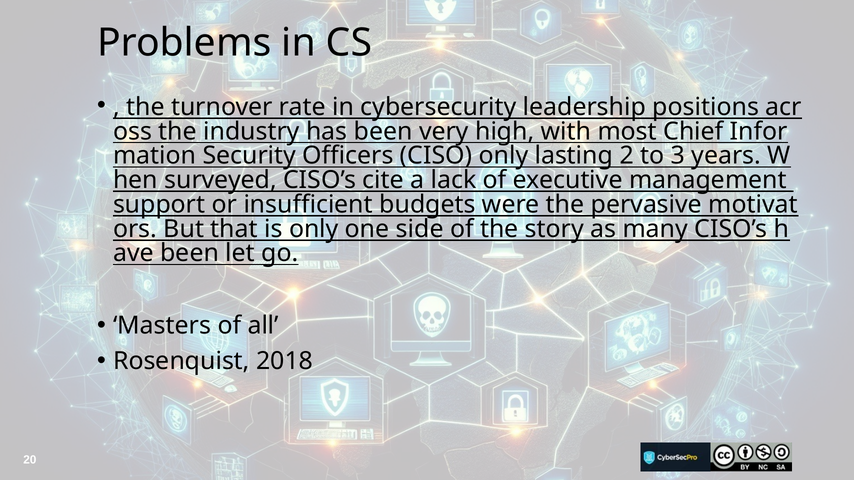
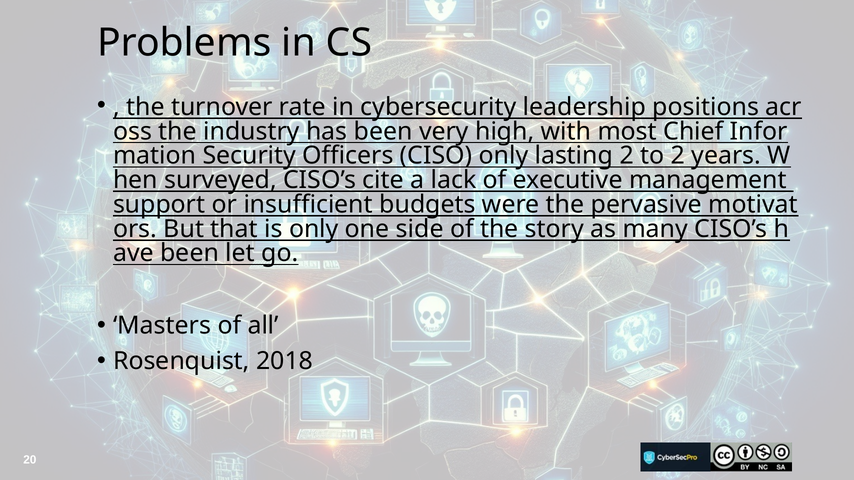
to 3: 3 -> 2
